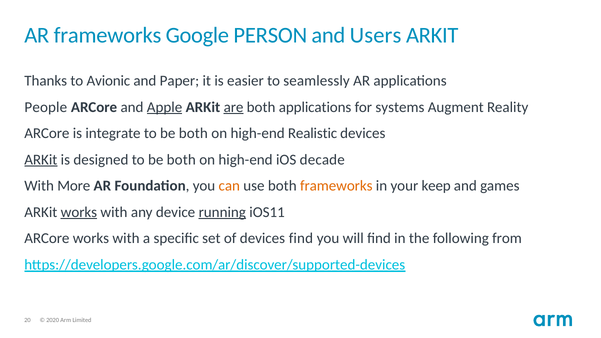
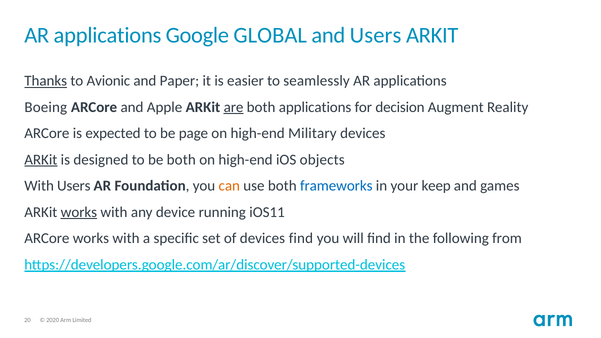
frameworks at (108, 35): frameworks -> applications
PERSON: PERSON -> GLOBAL
Thanks underline: none -> present
People: People -> Boeing
Apple underline: present -> none
systems: systems -> decision
integrate: integrate -> expected
both at (193, 133): both -> page
Realistic: Realistic -> Military
decade: decade -> objects
With More: More -> Users
frameworks at (336, 186) colour: orange -> blue
running underline: present -> none
